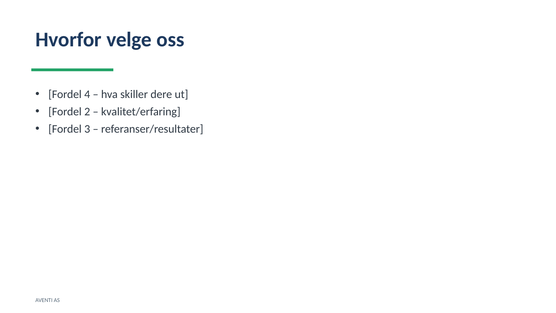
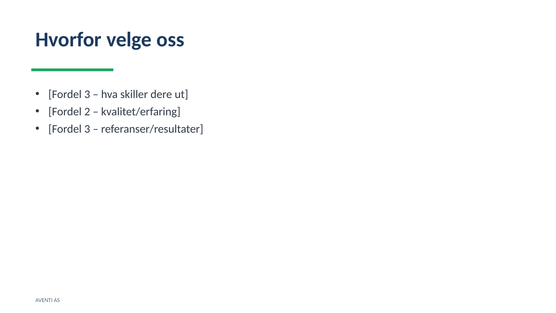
4 at (87, 94): 4 -> 3
